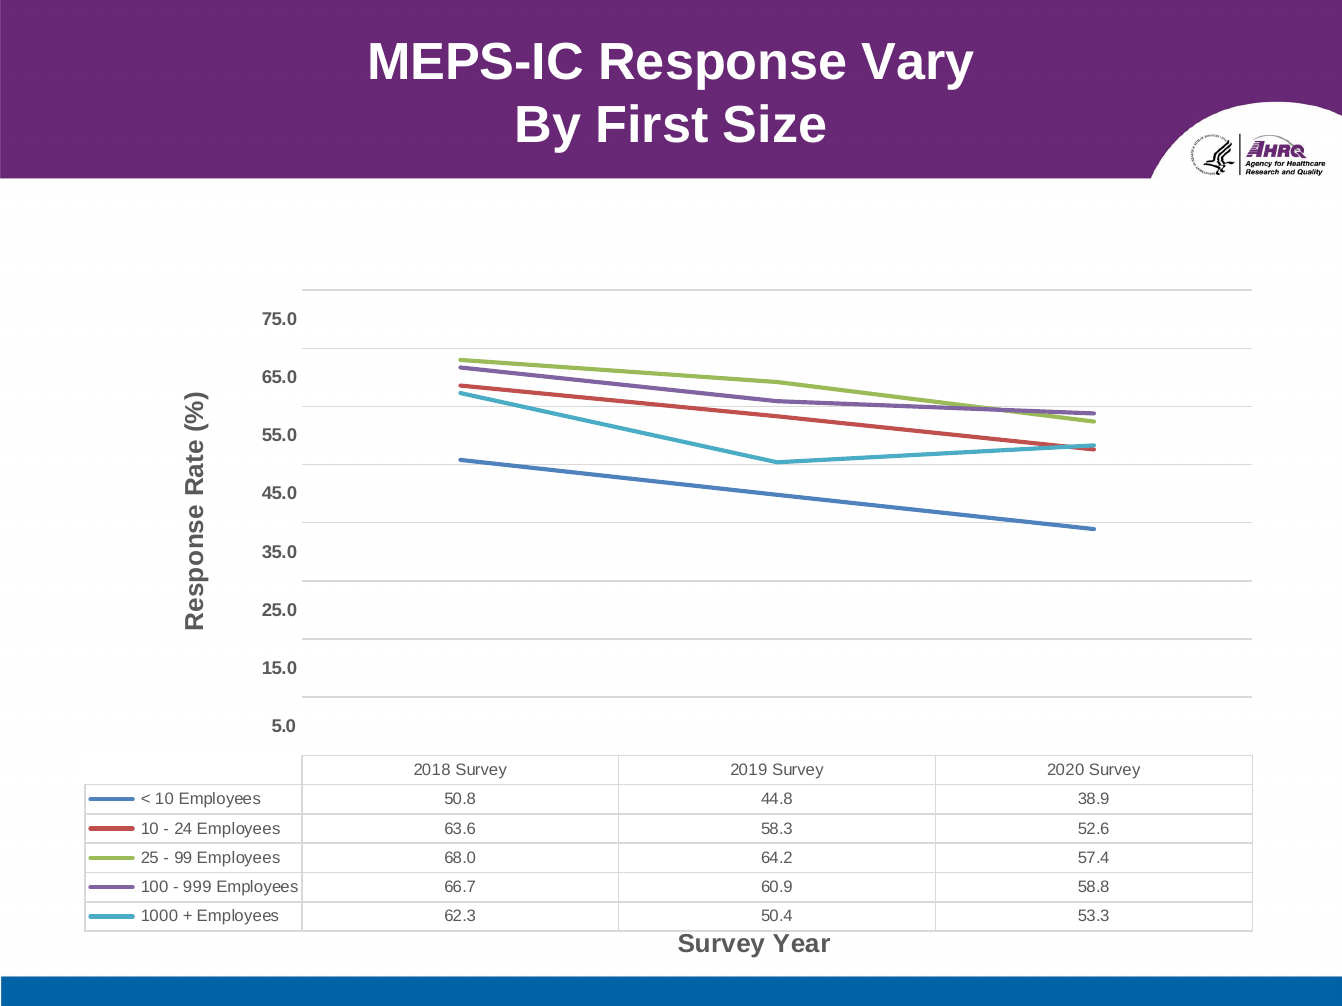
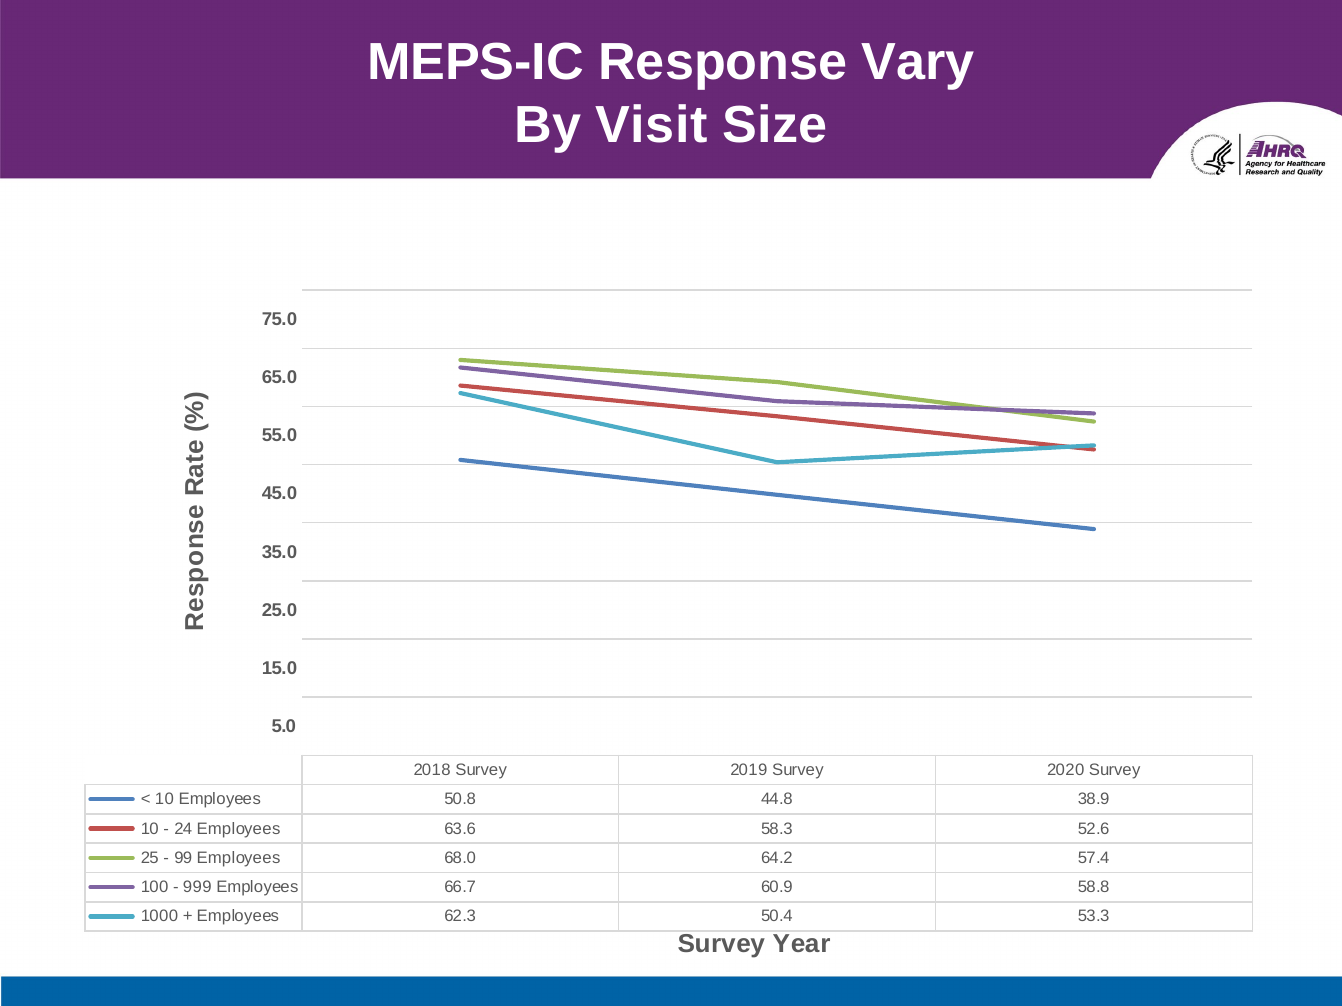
First: First -> Visit
